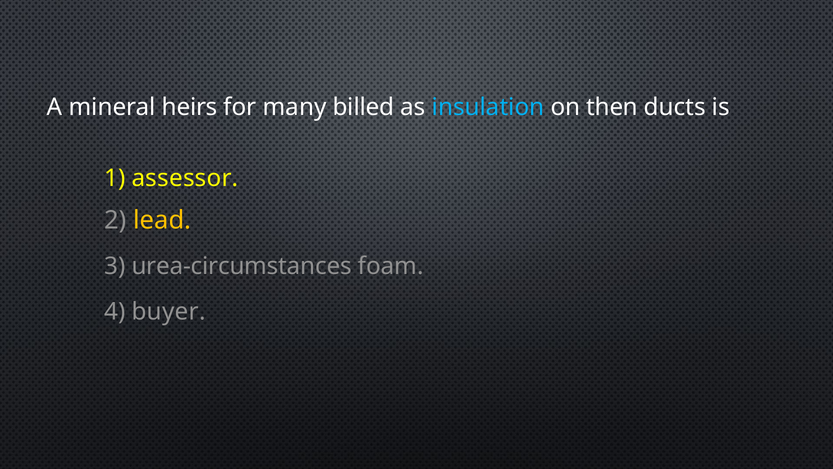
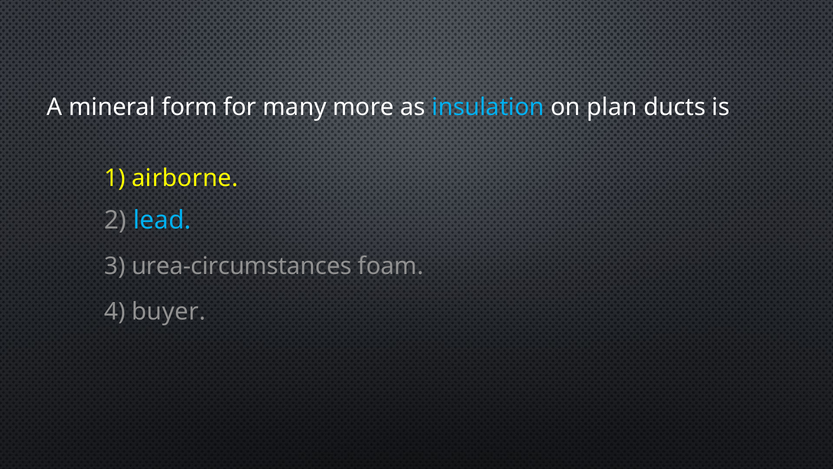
heirs: heirs -> form
billed: billed -> more
then: then -> plan
assessor: assessor -> airborne
lead colour: yellow -> light blue
